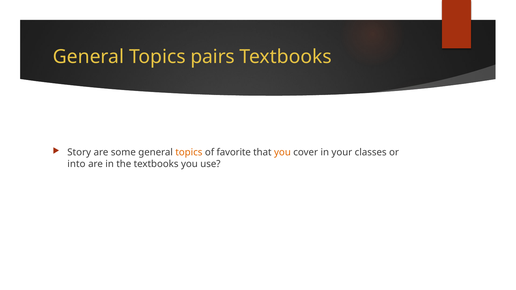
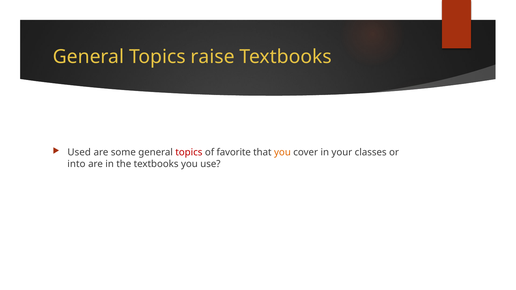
pairs: pairs -> raise
Story: Story -> Used
topics at (189, 152) colour: orange -> red
